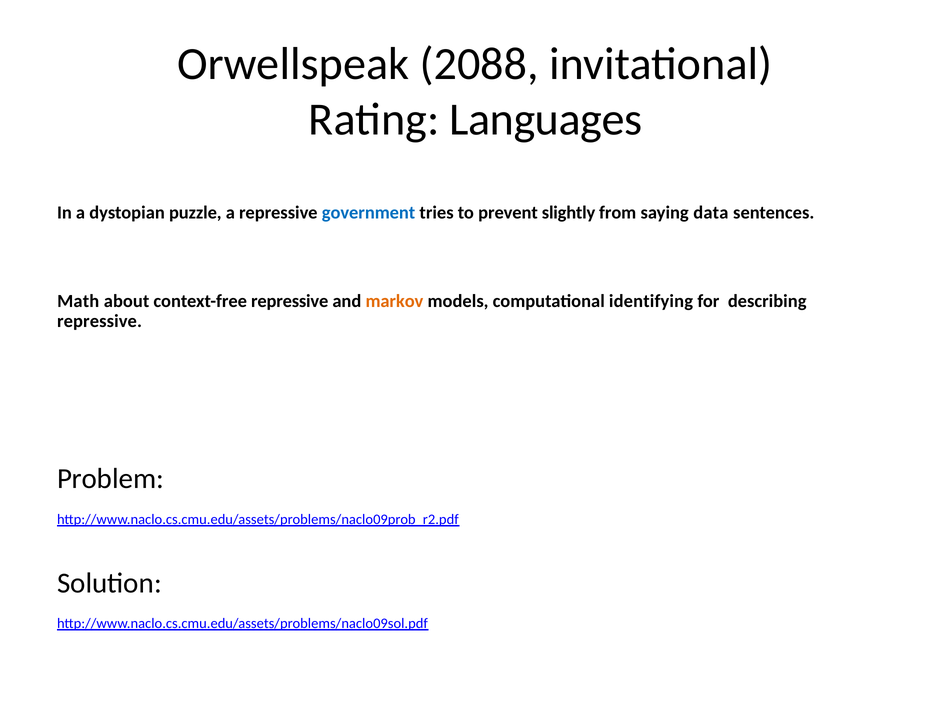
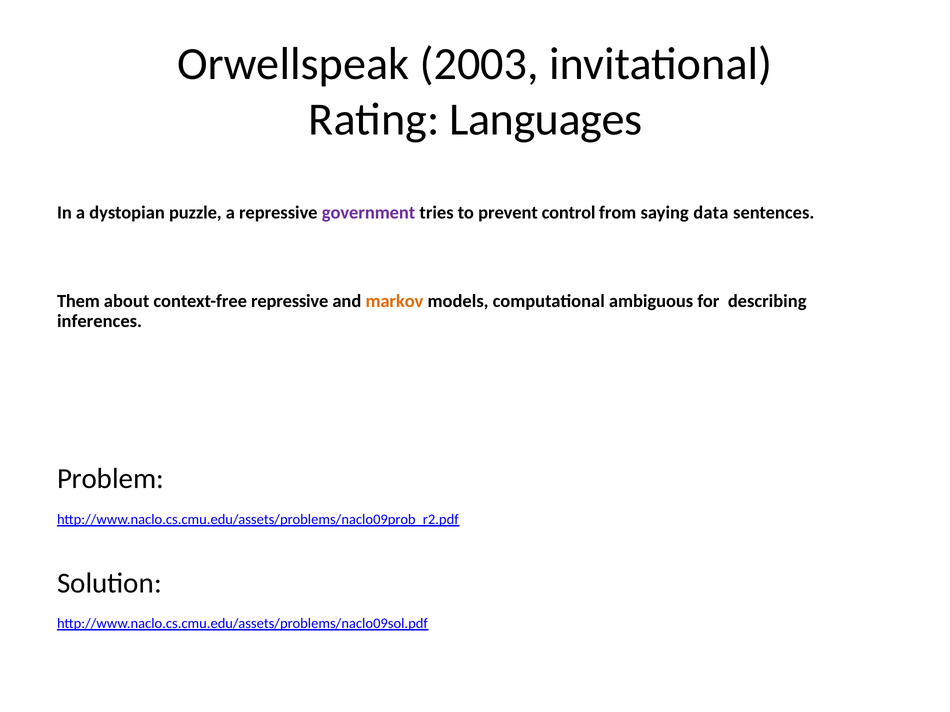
2088: 2088 -> 2003
government colour: blue -> purple
slightly: slightly -> control
Math: Math -> Them
identifying: identifying -> ambiguous
repressive at (99, 322): repressive -> inferences
